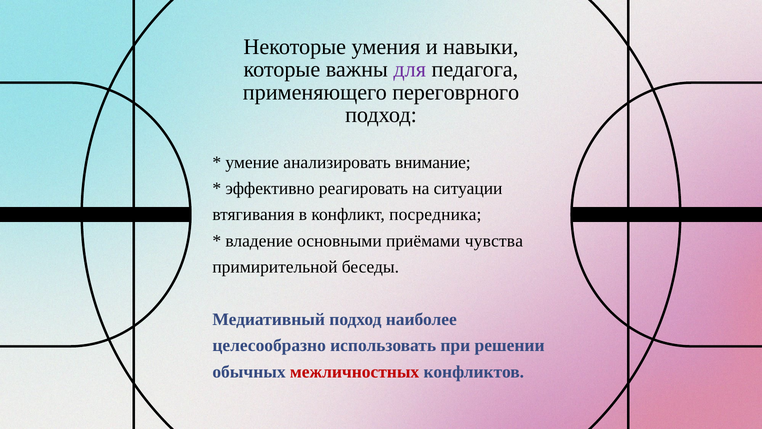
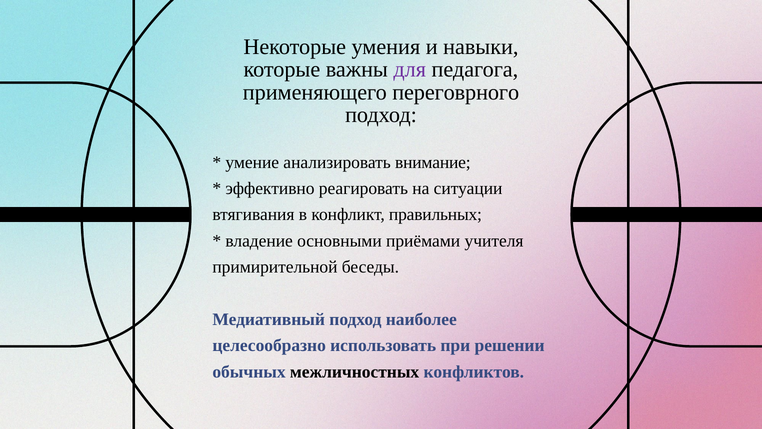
посредника: посредника -> правильных
чувства: чувства -> учителя
межличностных colour: red -> black
